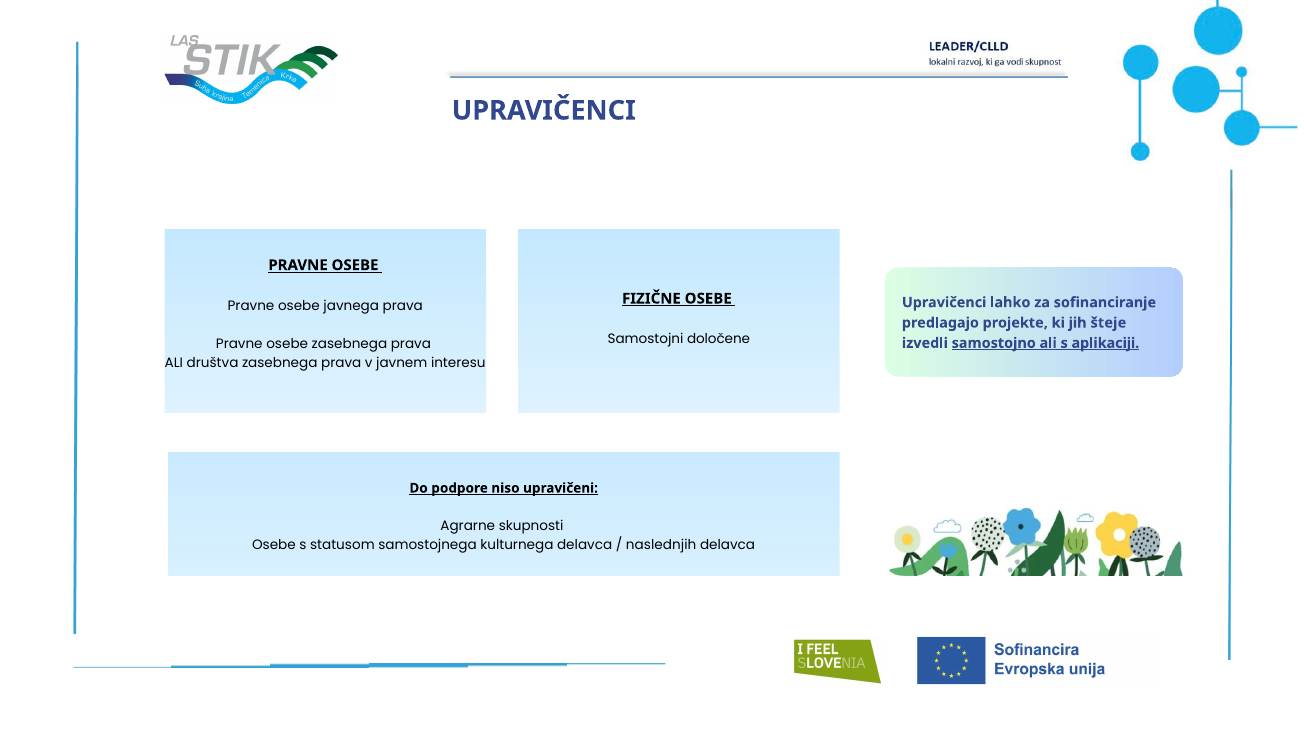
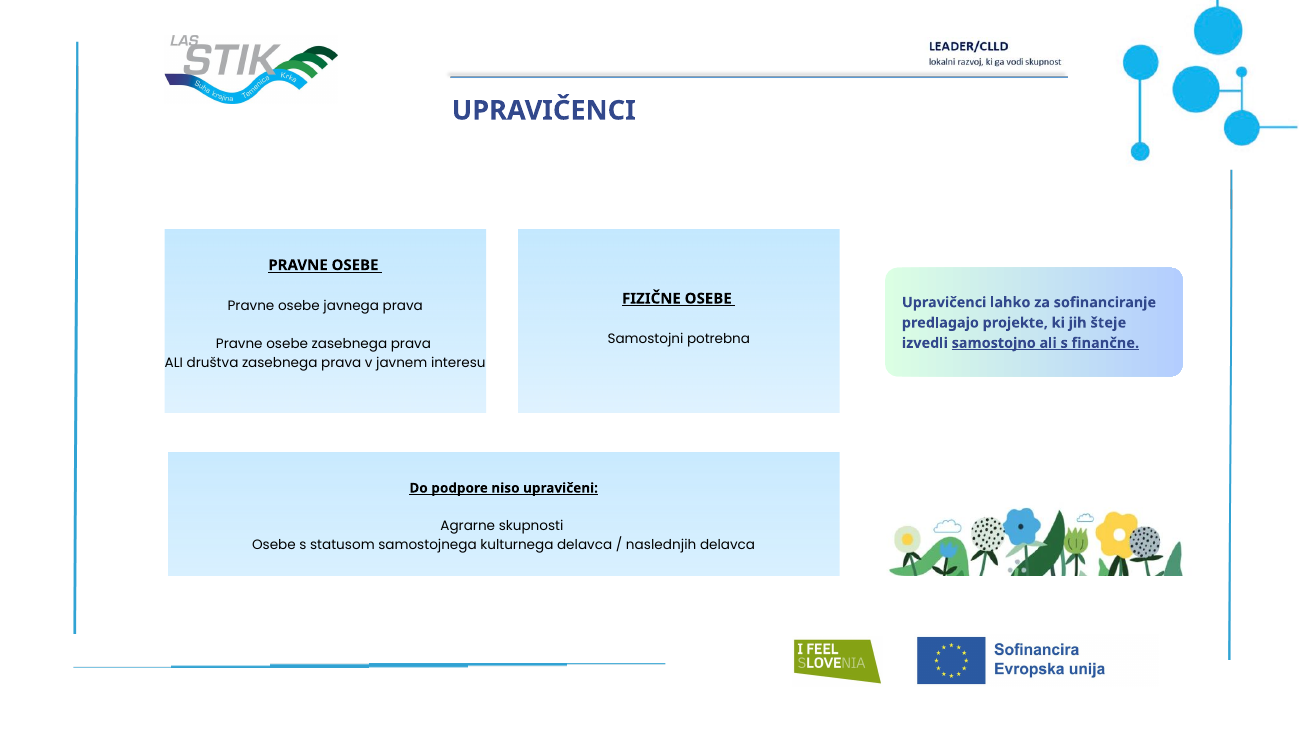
določene: določene -> potrebna
aplikaciji: aplikaciji -> finančne
